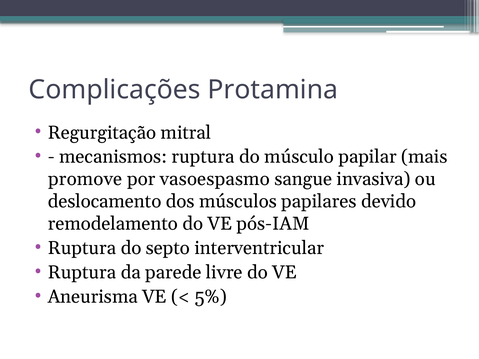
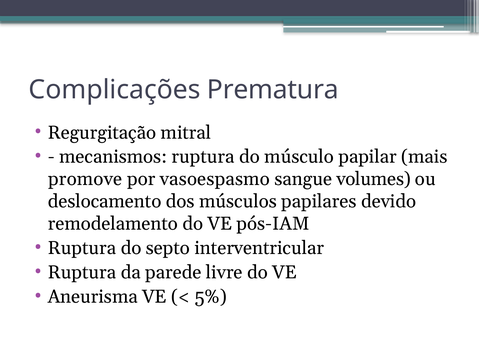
Protamina: Protamina -> Prematura
invasiva: invasiva -> volumes
